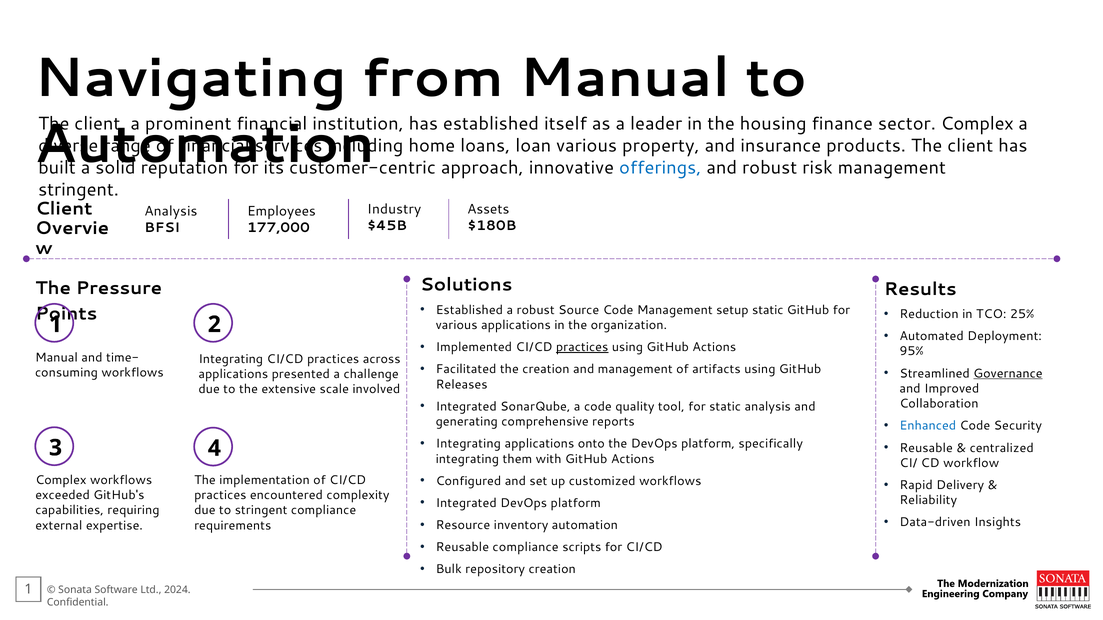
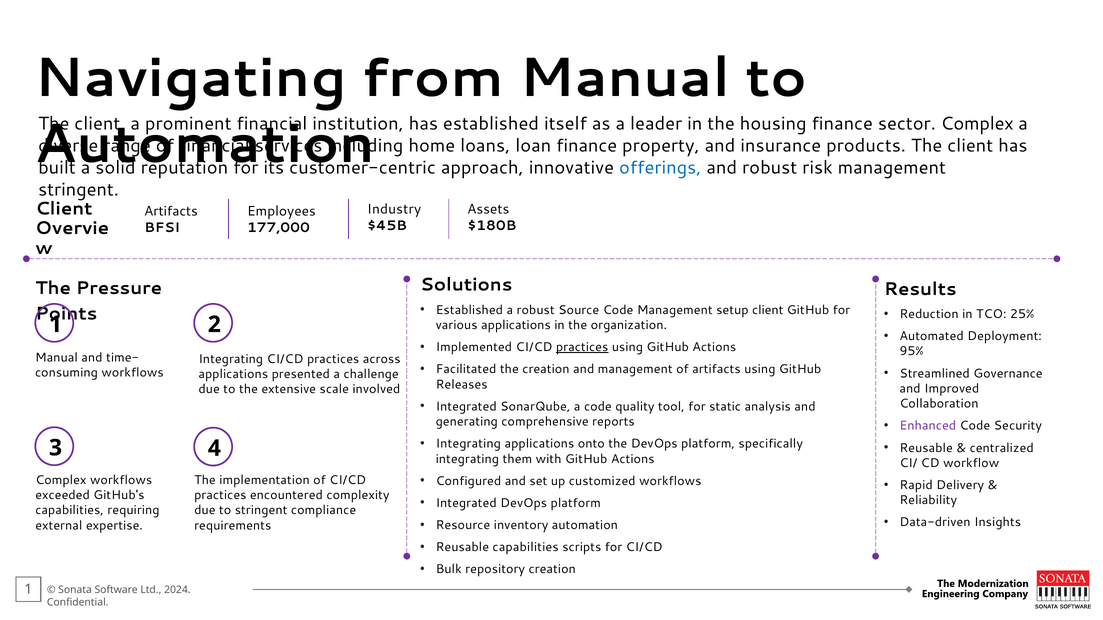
loan various: various -> finance
Analysis at (171, 211): Analysis -> Artifacts
setup static: static -> client
Governance underline: present -> none
Enhanced colour: blue -> purple
Reusable compliance: compliance -> capabilities
